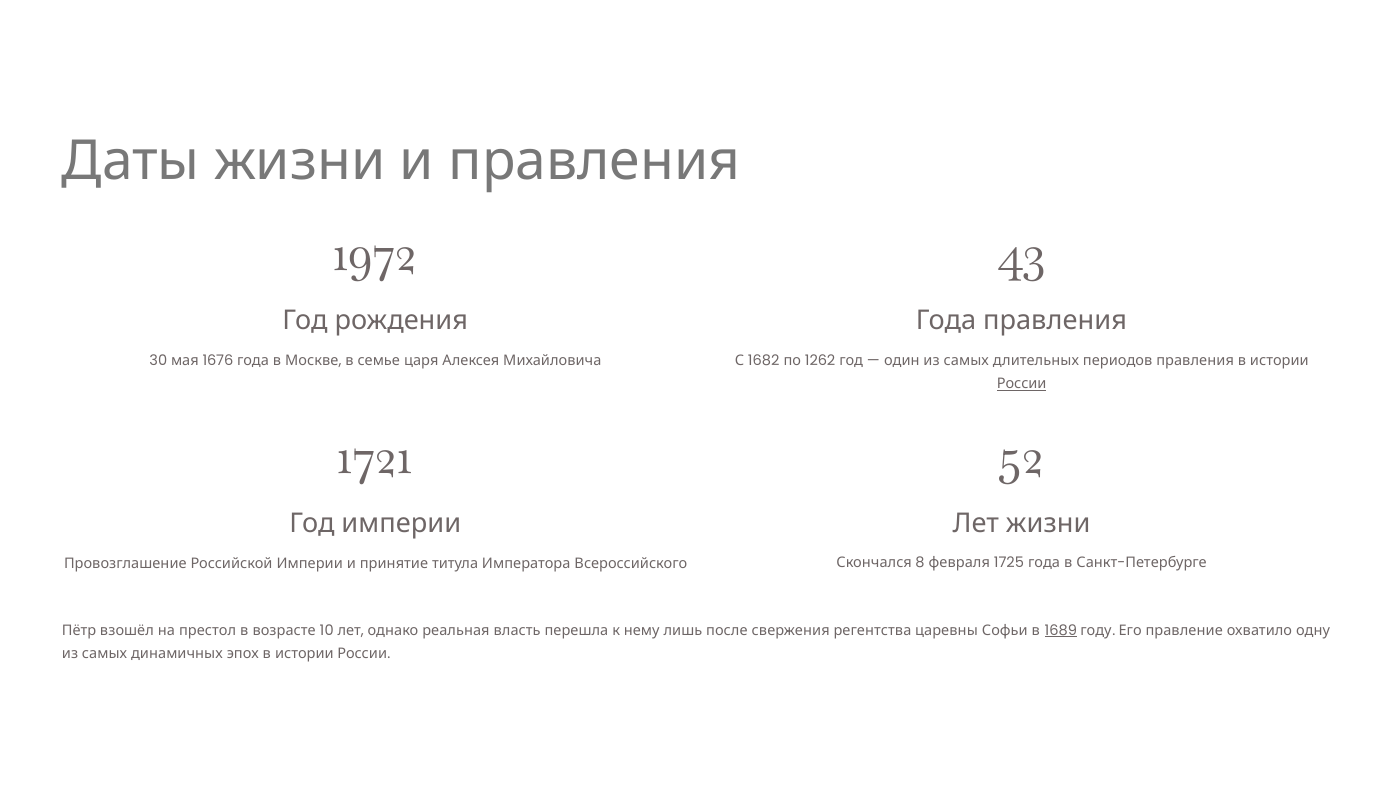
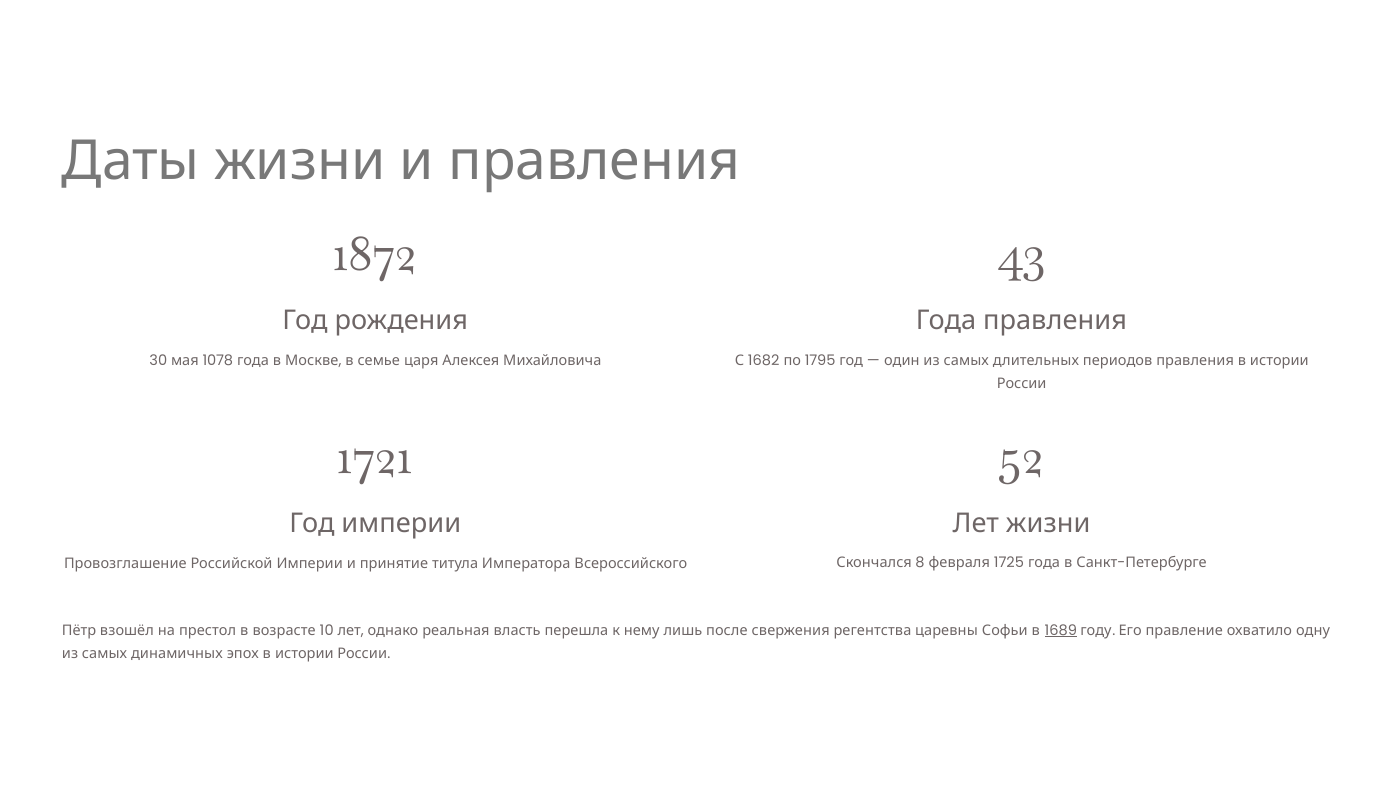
1972: 1972 -> 1872
1676: 1676 -> 1078
1262: 1262 -> 1795
России at (1022, 384) underline: present -> none
